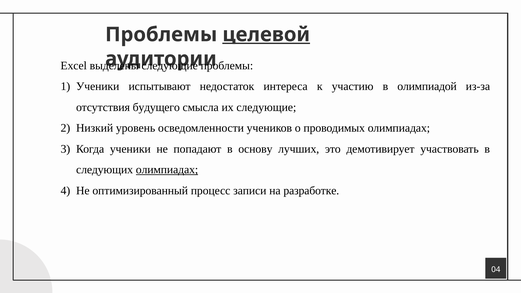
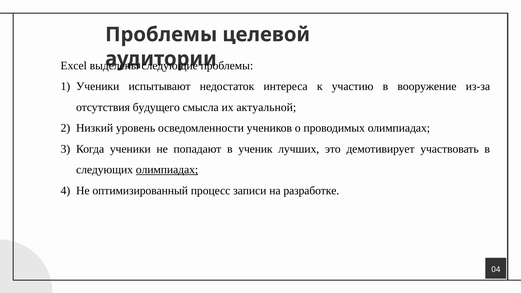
целевой underline: present -> none
олимпиадой: олимпиадой -> вооружение
их следующие: следующие -> актуальной
основу: основу -> ученик
